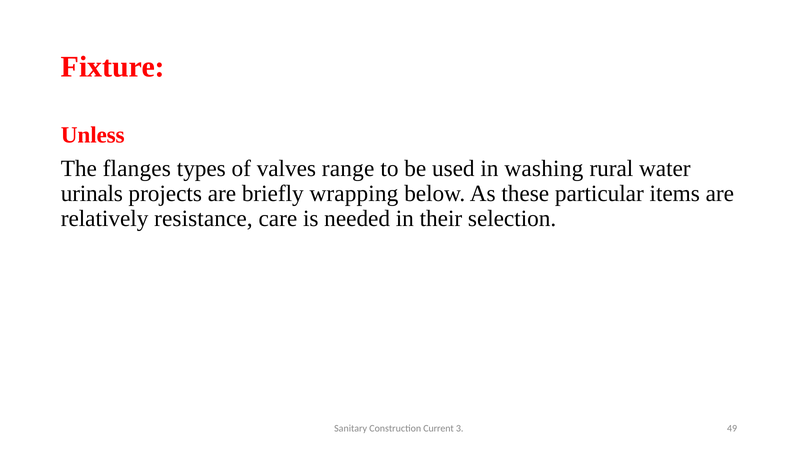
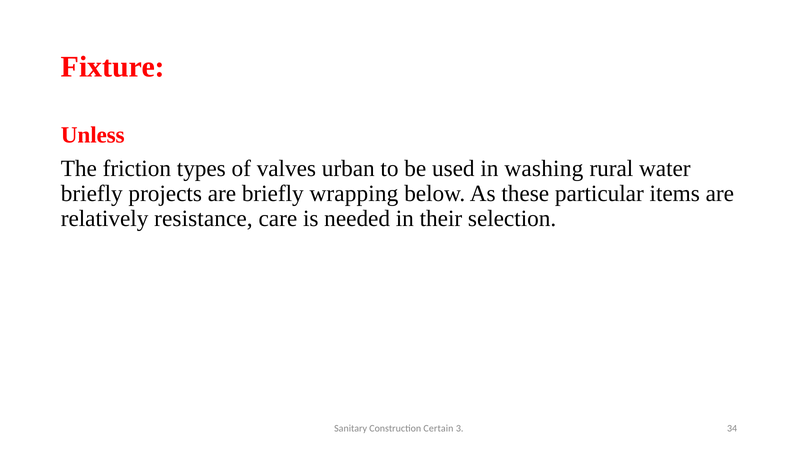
flanges: flanges -> friction
range: range -> urban
urinals at (92, 194): urinals -> briefly
Current: Current -> Certain
49: 49 -> 34
